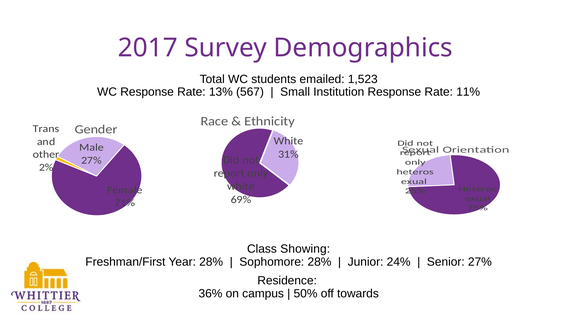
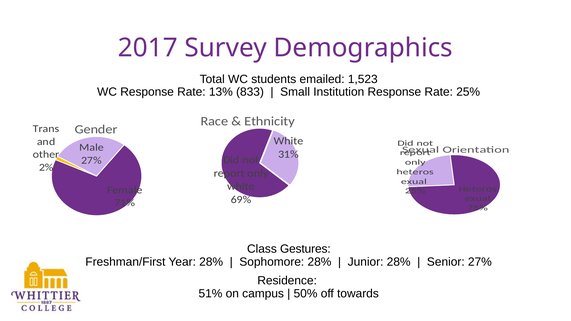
567: 567 -> 833
Rate 11%: 11% -> 25%
Showing: Showing -> Gestures
Junior 24%: 24% -> 28%
36%: 36% -> 51%
